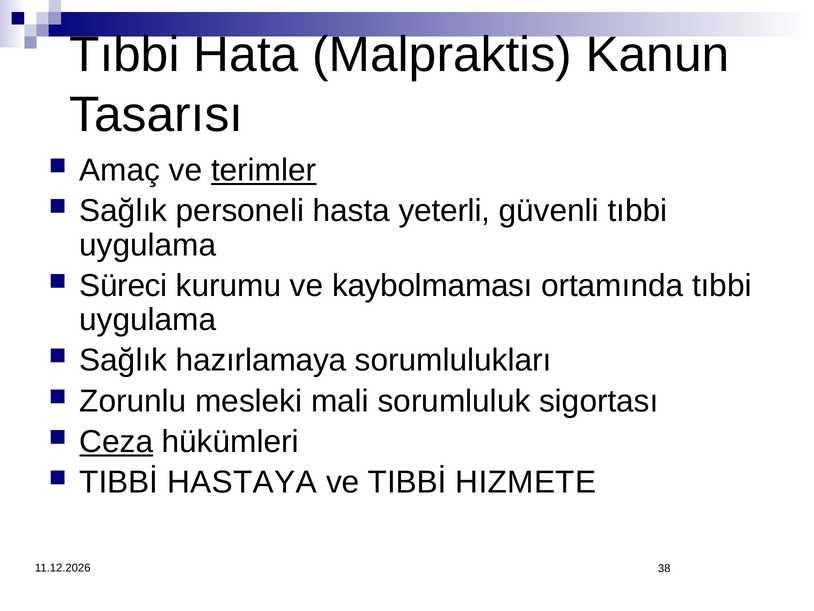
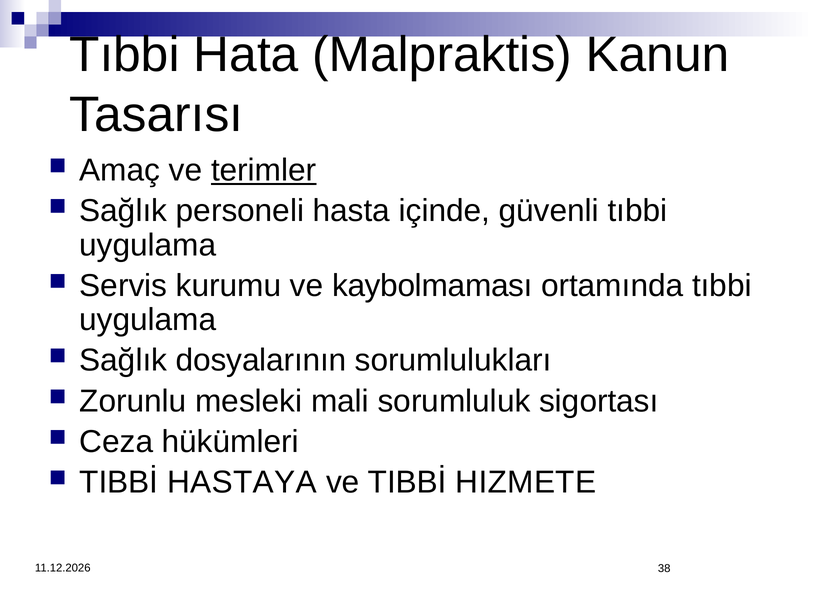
yeterli: yeterli -> içinde
Süreci: Süreci -> Servis
hazırlamaya: hazırlamaya -> dosyalarının
Ceza underline: present -> none
